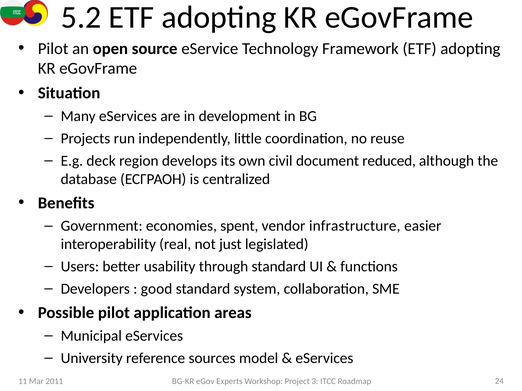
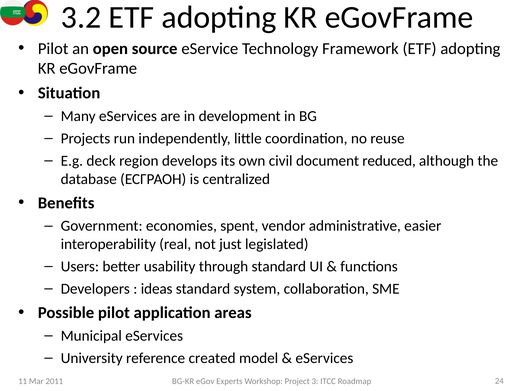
5.2: 5.2 -> 3.2
infrastructure: infrastructure -> administrative
good: good -> ideas
sources: sources -> created
